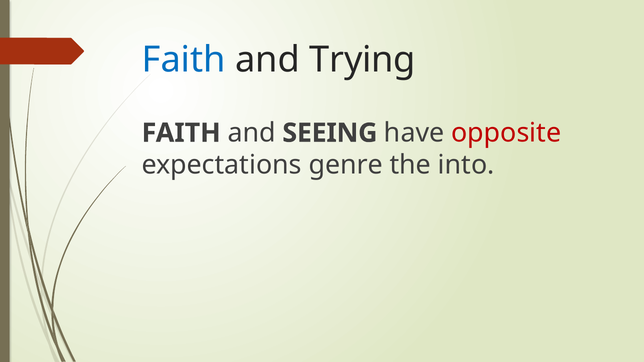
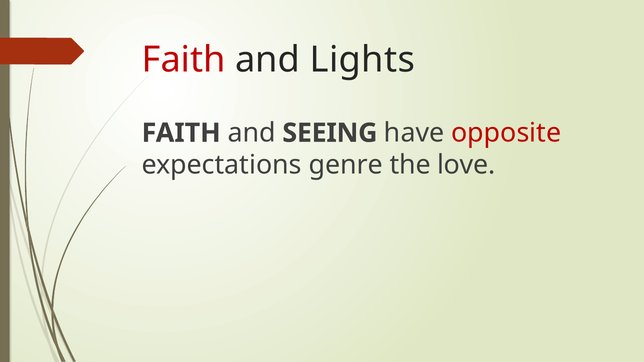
Faith at (184, 60) colour: blue -> red
Trying: Trying -> Lights
into: into -> love
